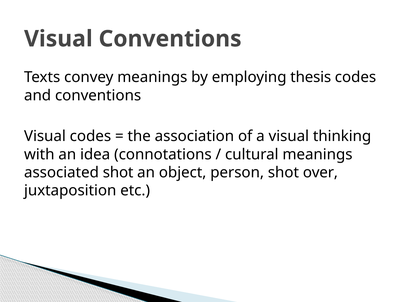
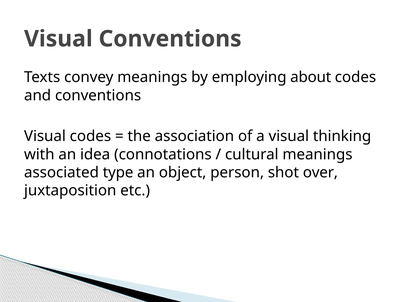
thesis: thesis -> about
associated shot: shot -> type
